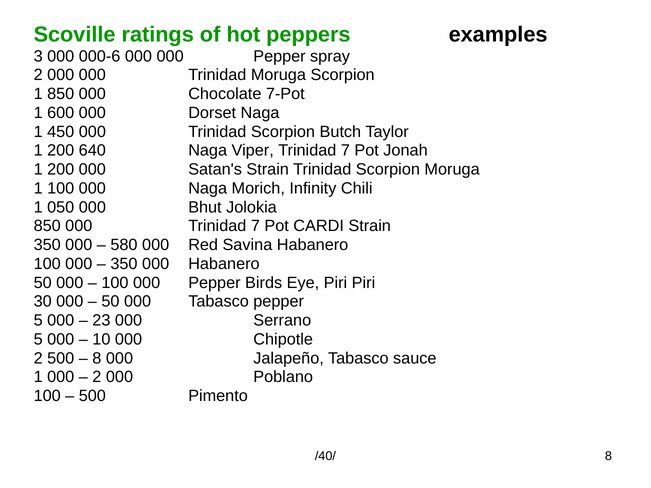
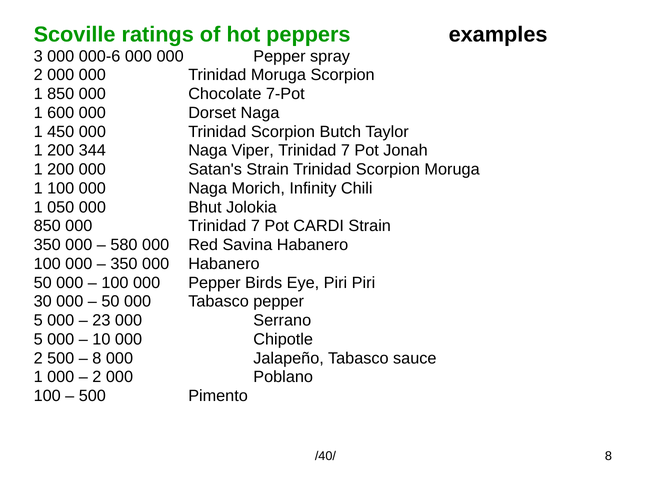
640: 640 -> 344
